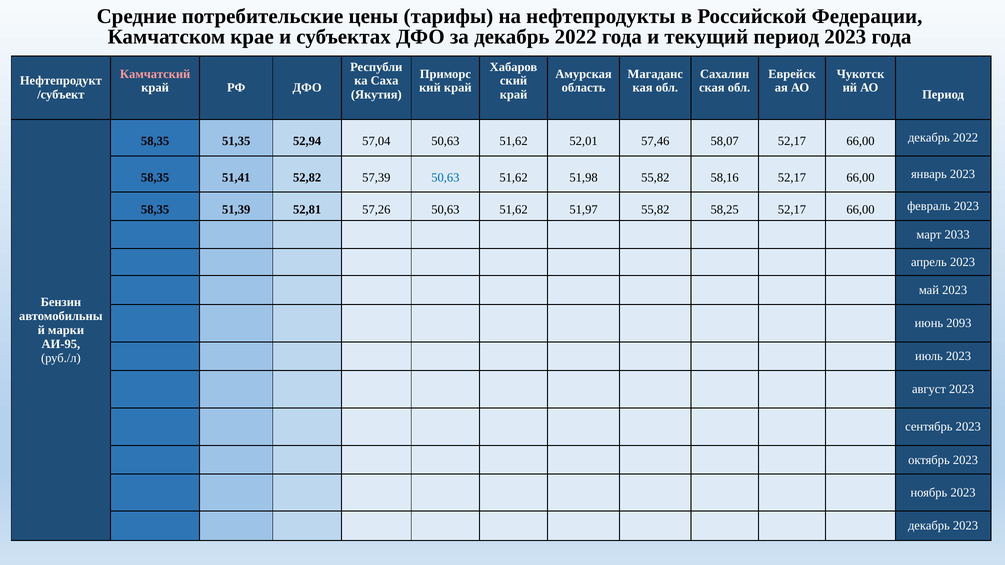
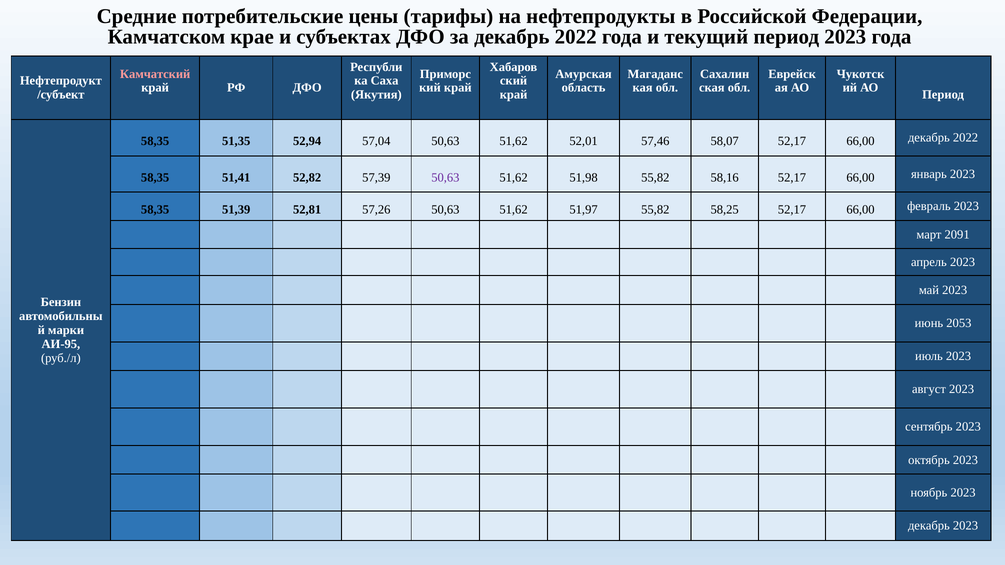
50,63 at (445, 178) colour: blue -> purple
2033: 2033 -> 2091
2093: 2093 -> 2053
